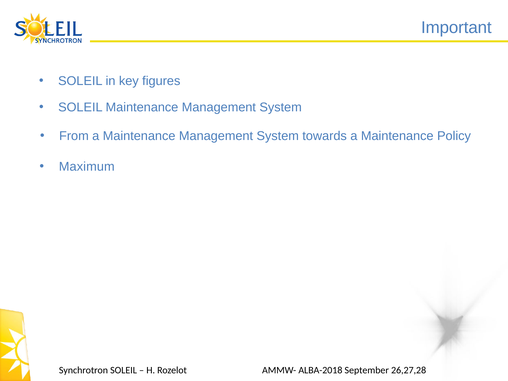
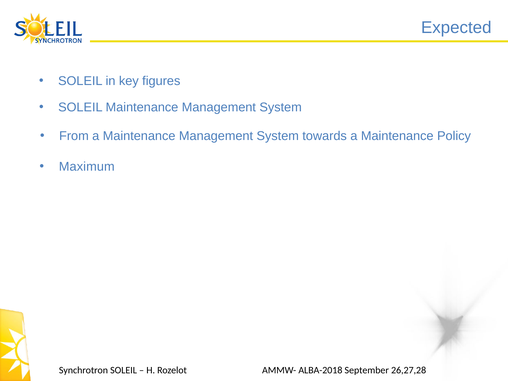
Important: Important -> Expected
